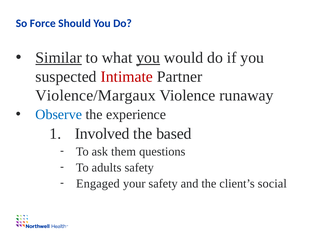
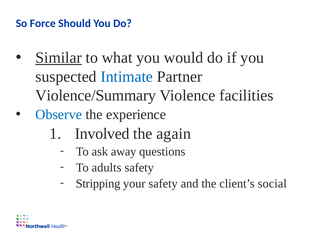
you at (148, 58) underline: present -> none
Intimate colour: red -> blue
Violence/Margaux: Violence/Margaux -> Violence/Summary
runaway: runaway -> facilities
based: based -> again
them: them -> away
Engaged: Engaged -> Stripping
